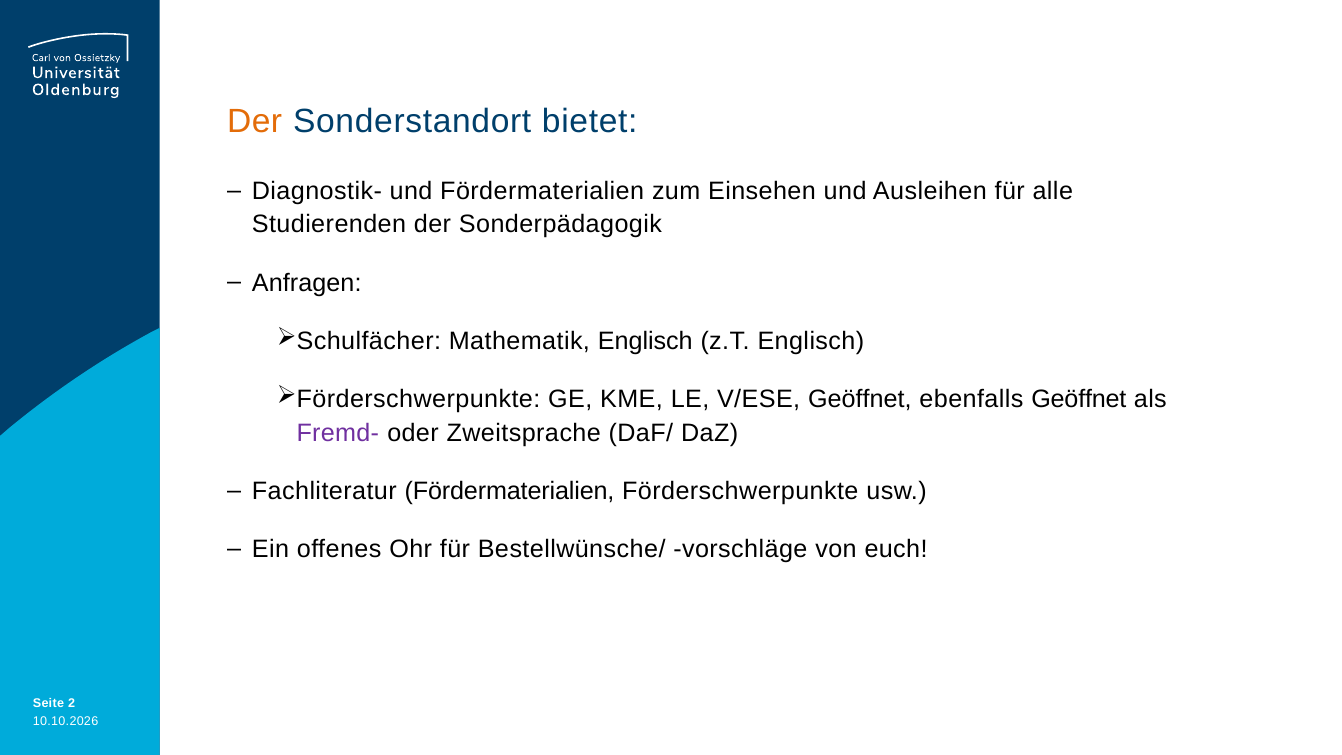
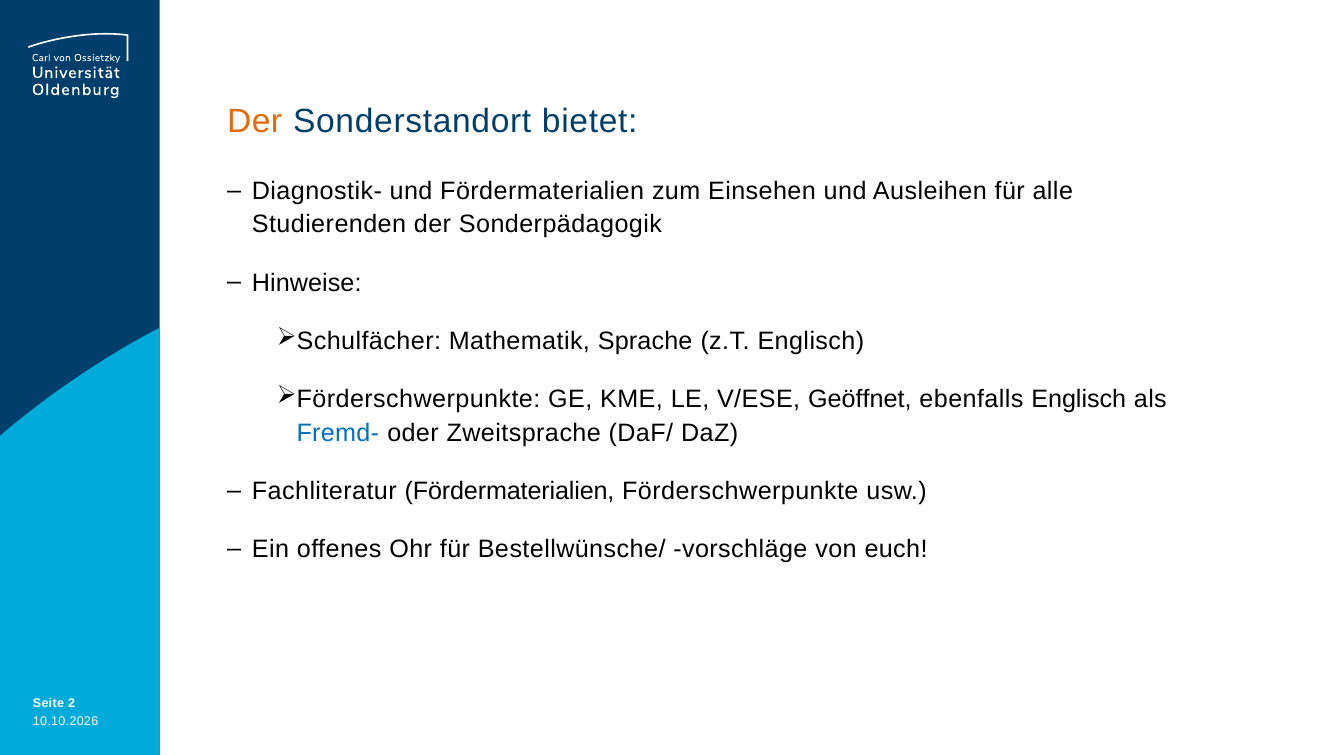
Anfragen: Anfragen -> Hinweise
Mathematik Englisch: Englisch -> Sprache
ebenfalls Geöffnet: Geöffnet -> Englisch
Fremd- colour: purple -> blue
